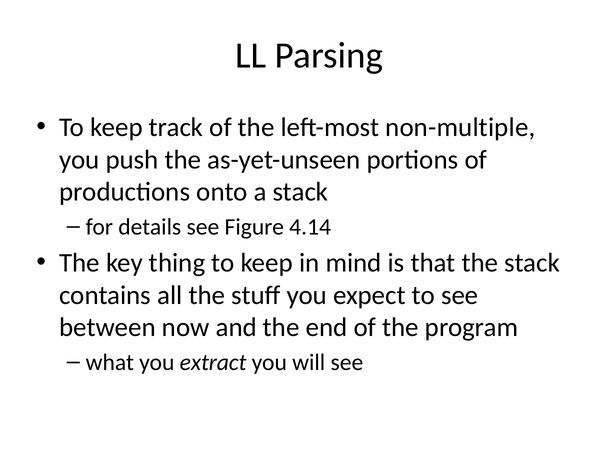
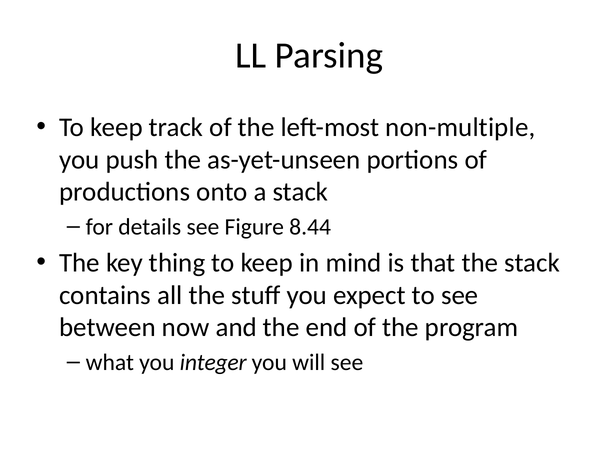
4.14: 4.14 -> 8.44
extract: extract -> integer
